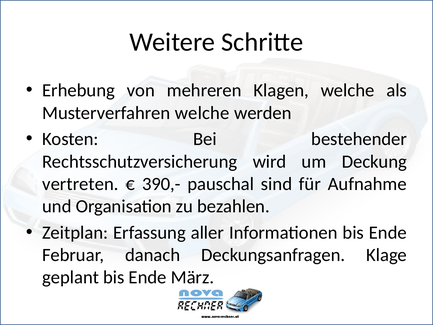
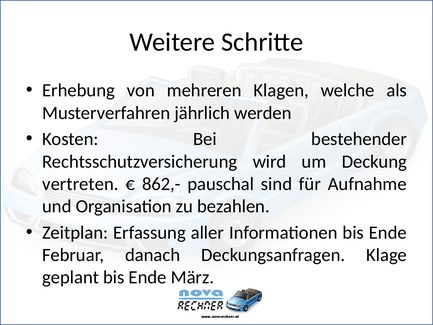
Musterverfahren welche: welche -> jährlich
390,-: 390,- -> 862,-
